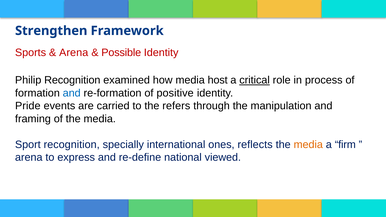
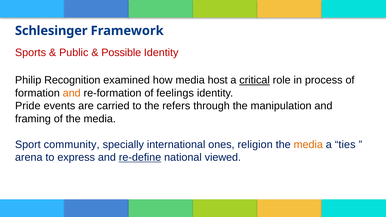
Strengthen: Strengthen -> Schlesinger
Arena at (74, 53): Arena -> Public
and at (72, 93) colour: blue -> orange
positive: positive -> feelings
Sport recognition: recognition -> community
reflects: reflects -> religion
firm: firm -> ties
re-define underline: none -> present
